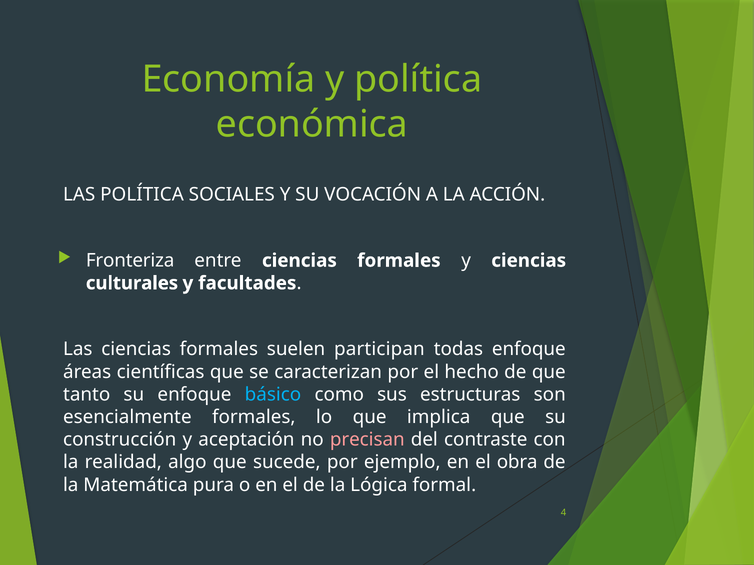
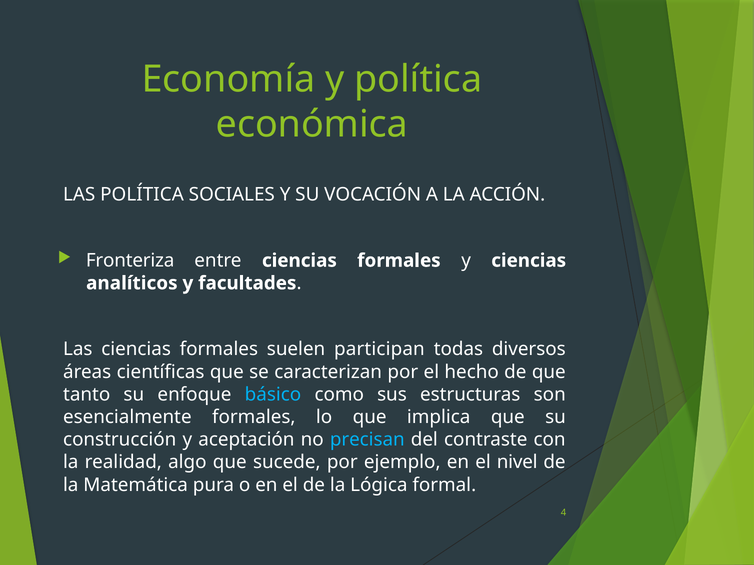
culturales: culturales -> analíticos
todas enfoque: enfoque -> diversos
precisan colour: pink -> light blue
obra: obra -> nivel
